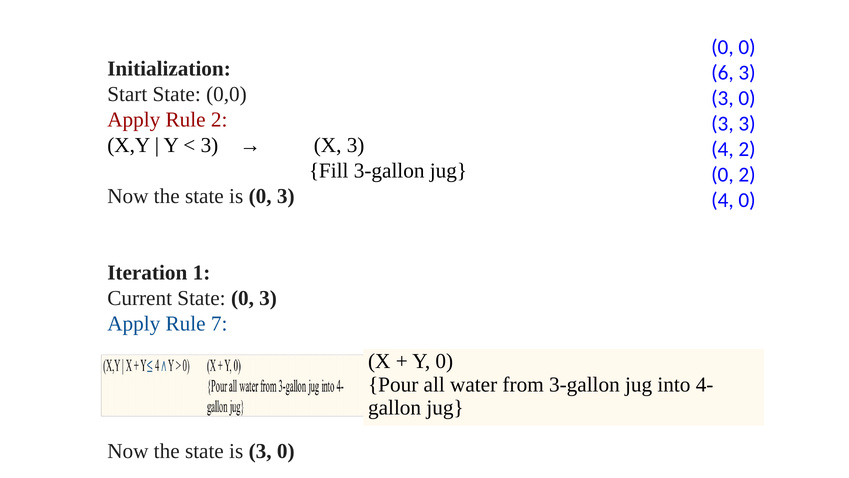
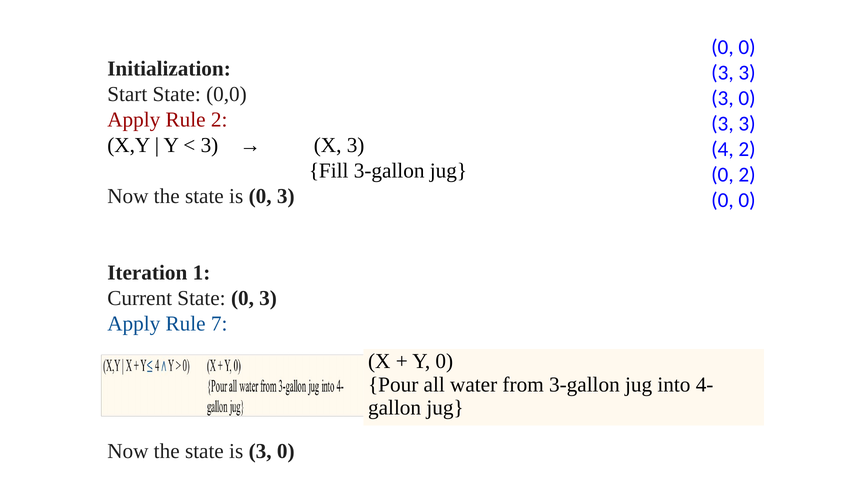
6 at (722, 73): 6 -> 3
4 at (722, 200): 4 -> 0
